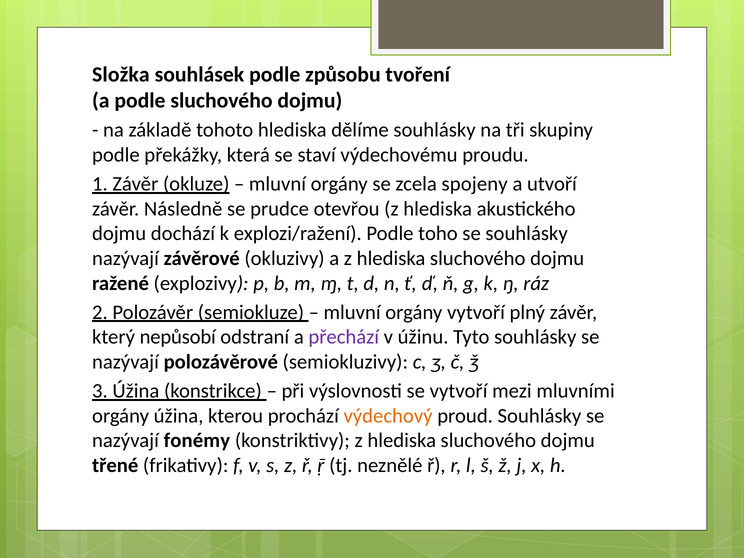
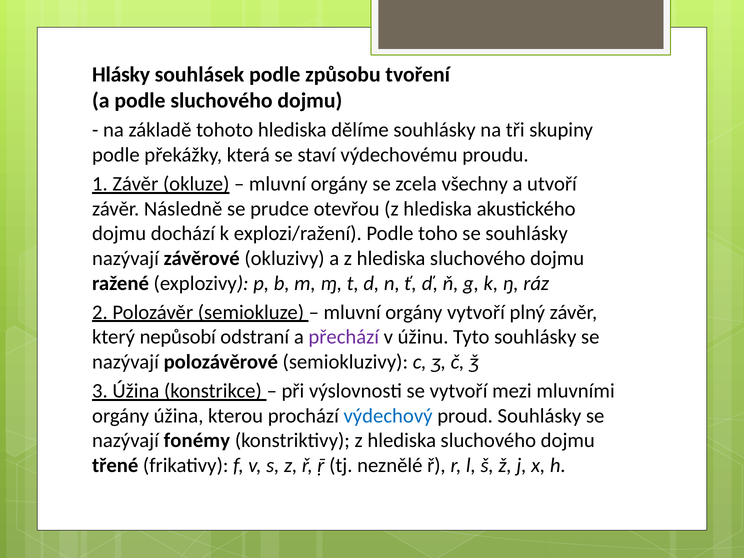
Složka: Složka -> Hlásky
spojeny: spojeny -> všechny
výdechový colour: orange -> blue
